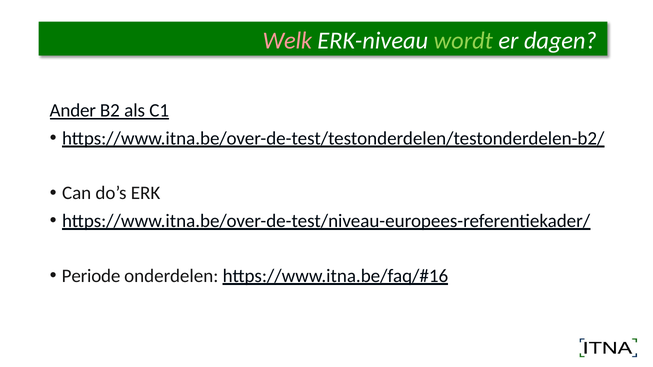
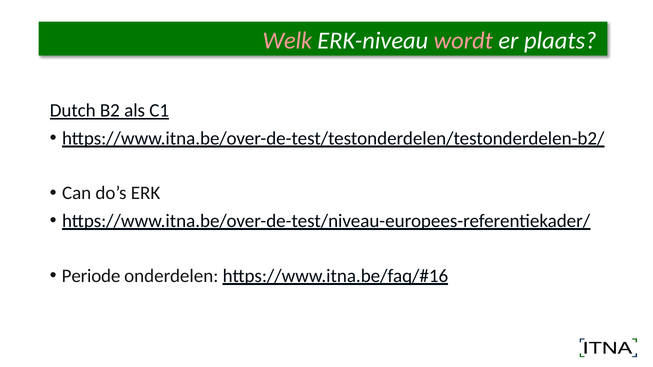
wordt colour: light green -> pink
dagen: dagen -> plaats
Ander: Ander -> Dutch
